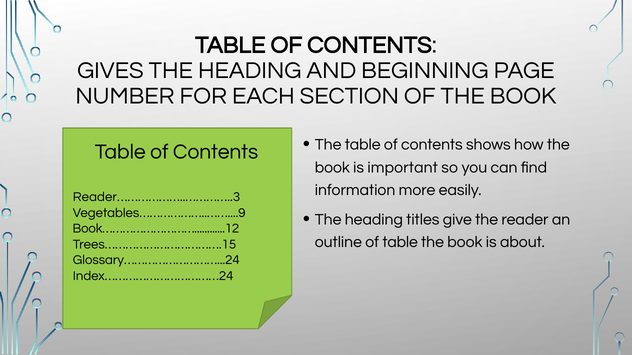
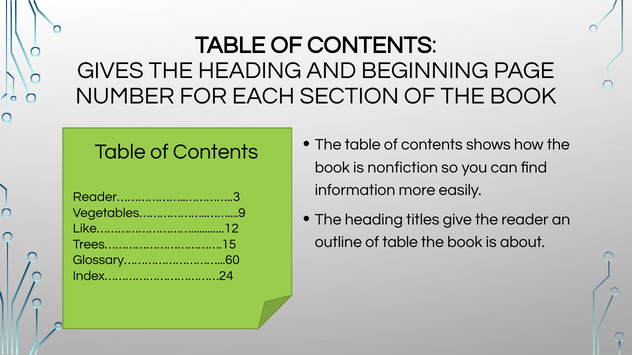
important: important -> nonfiction
Book………………………............12: Book………………………............12 -> Like………………………............12
Glossary………………………...24: Glossary………………………...24 -> Glossary………………………...60
